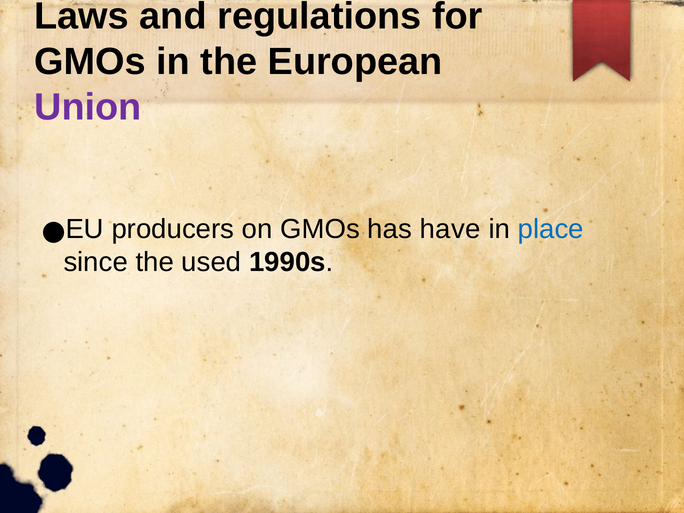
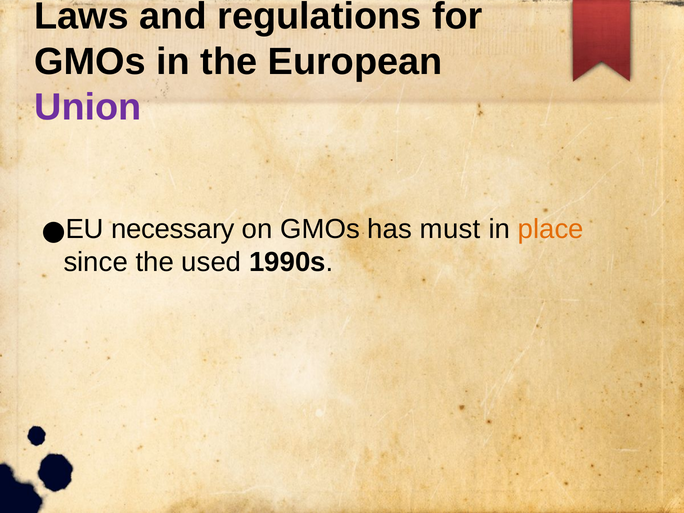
producers: producers -> necessary
have: have -> must
place colour: blue -> orange
